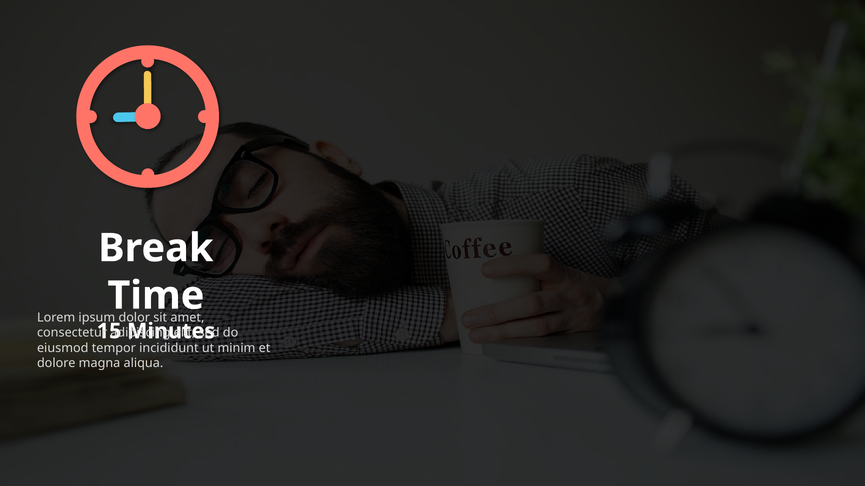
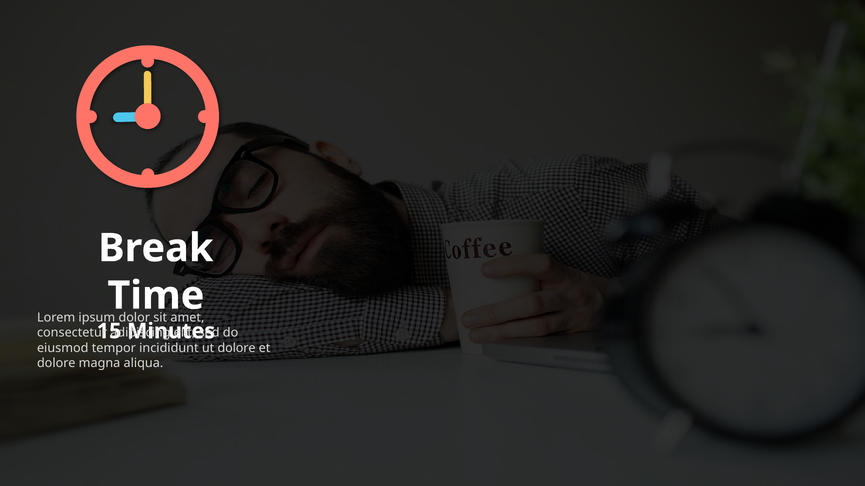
minim at (236, 348): minim -> dolore
